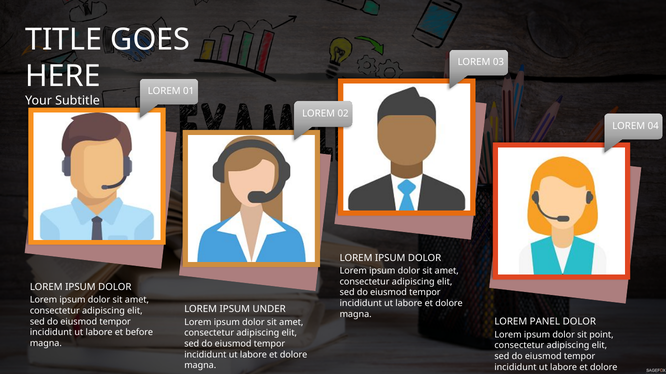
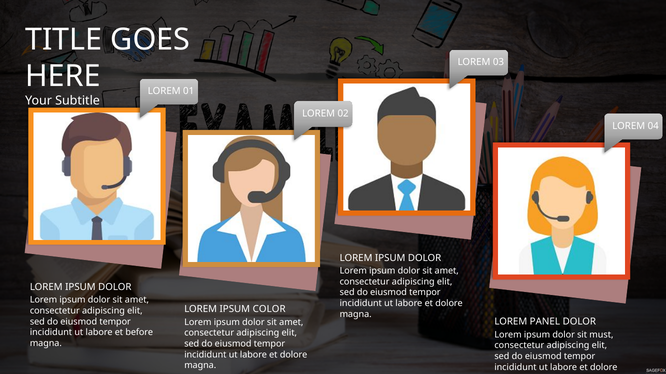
UNDER: UNDER -> COLOR
point: point -> must
